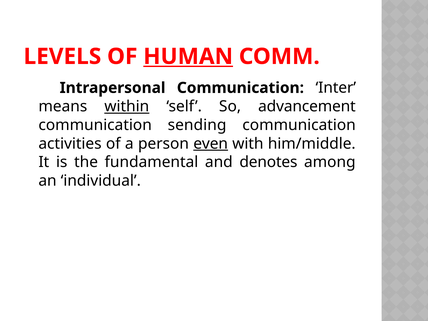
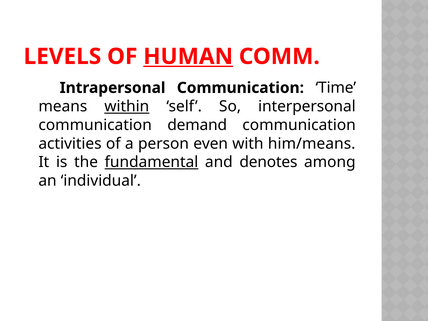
Inter: Inter -> Time
advancement: advancement -> interpersonal
sending: sending -> demand
even underline: present -> none
him/middle: him/middle -> him/means
fundamental underline: none -> present
